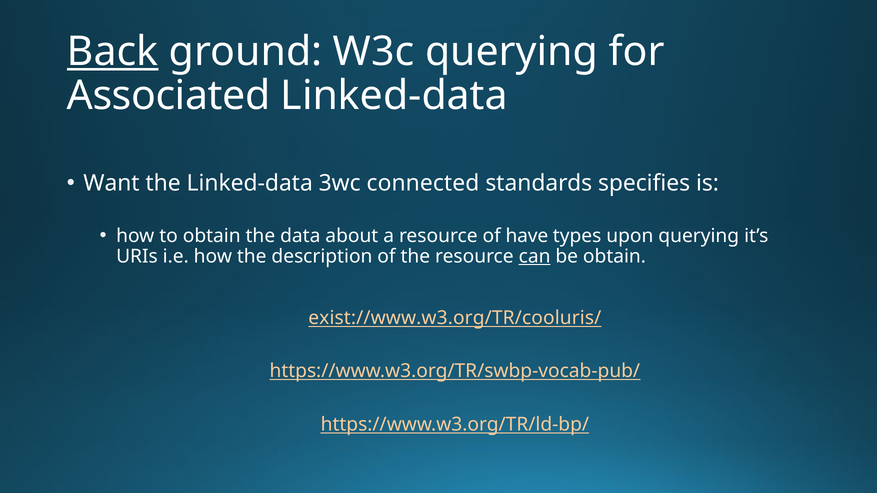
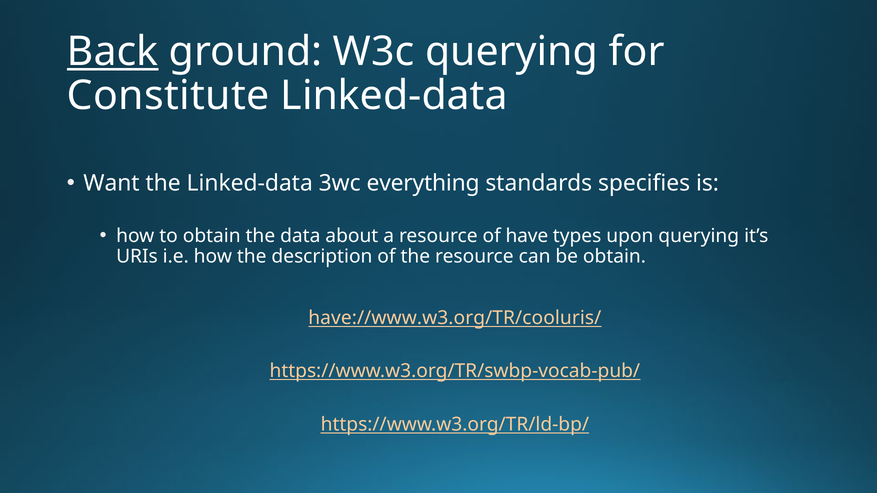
Associated: Associated -> Constitute
connected: connected -> everything
can underline: present -> none
exist://www.w3.org/TR/cooluris/: exist://www.w3.org/TR/cooluris/ -> have://www.w3.org/TR/cooluris/
